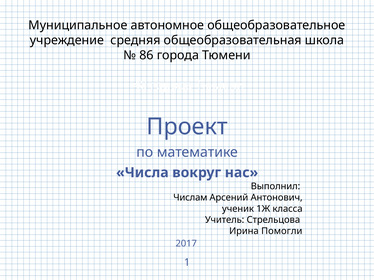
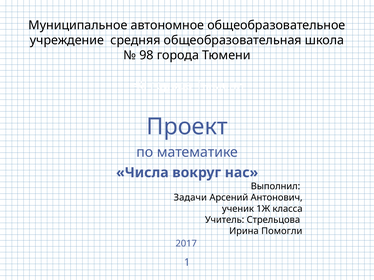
86: 86 -> 98
Числам: Числам -> Задачи
